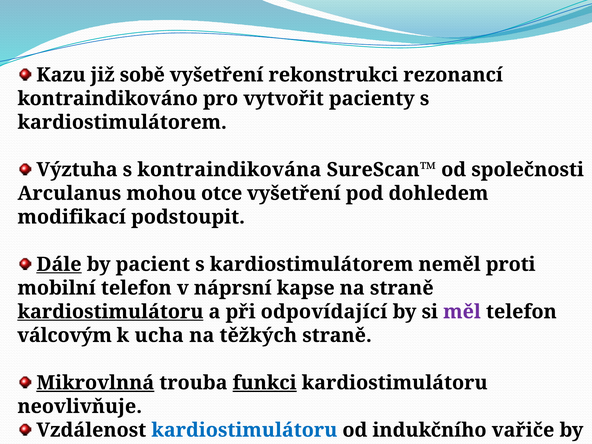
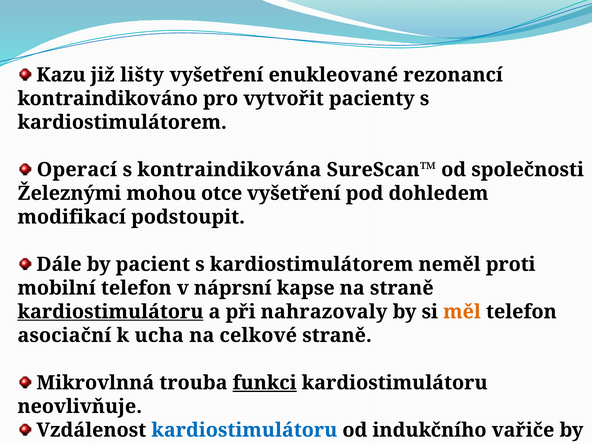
sobě: sobě -> lišty
rekonstrukci: rekonstrukci -> enukleované
Výztuha: Výztuha -> Operací
Arculanus: Arculanus -> Železnými
Dále underline: present -> none
odpovídající: odpovídající -> nahrazovaly
měl colour: purple -> orange
válcovým: válcovým -> asociační
těžkých: těžkých -> celkové
Mikrovlnná underline: present -> none
